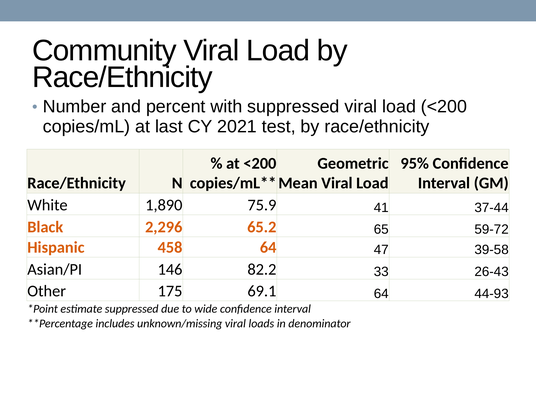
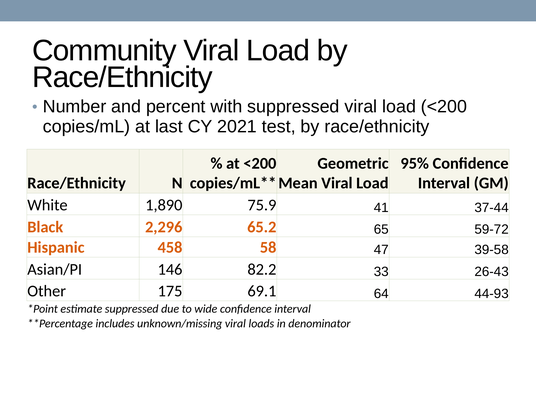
458 64: 64 -> 58
